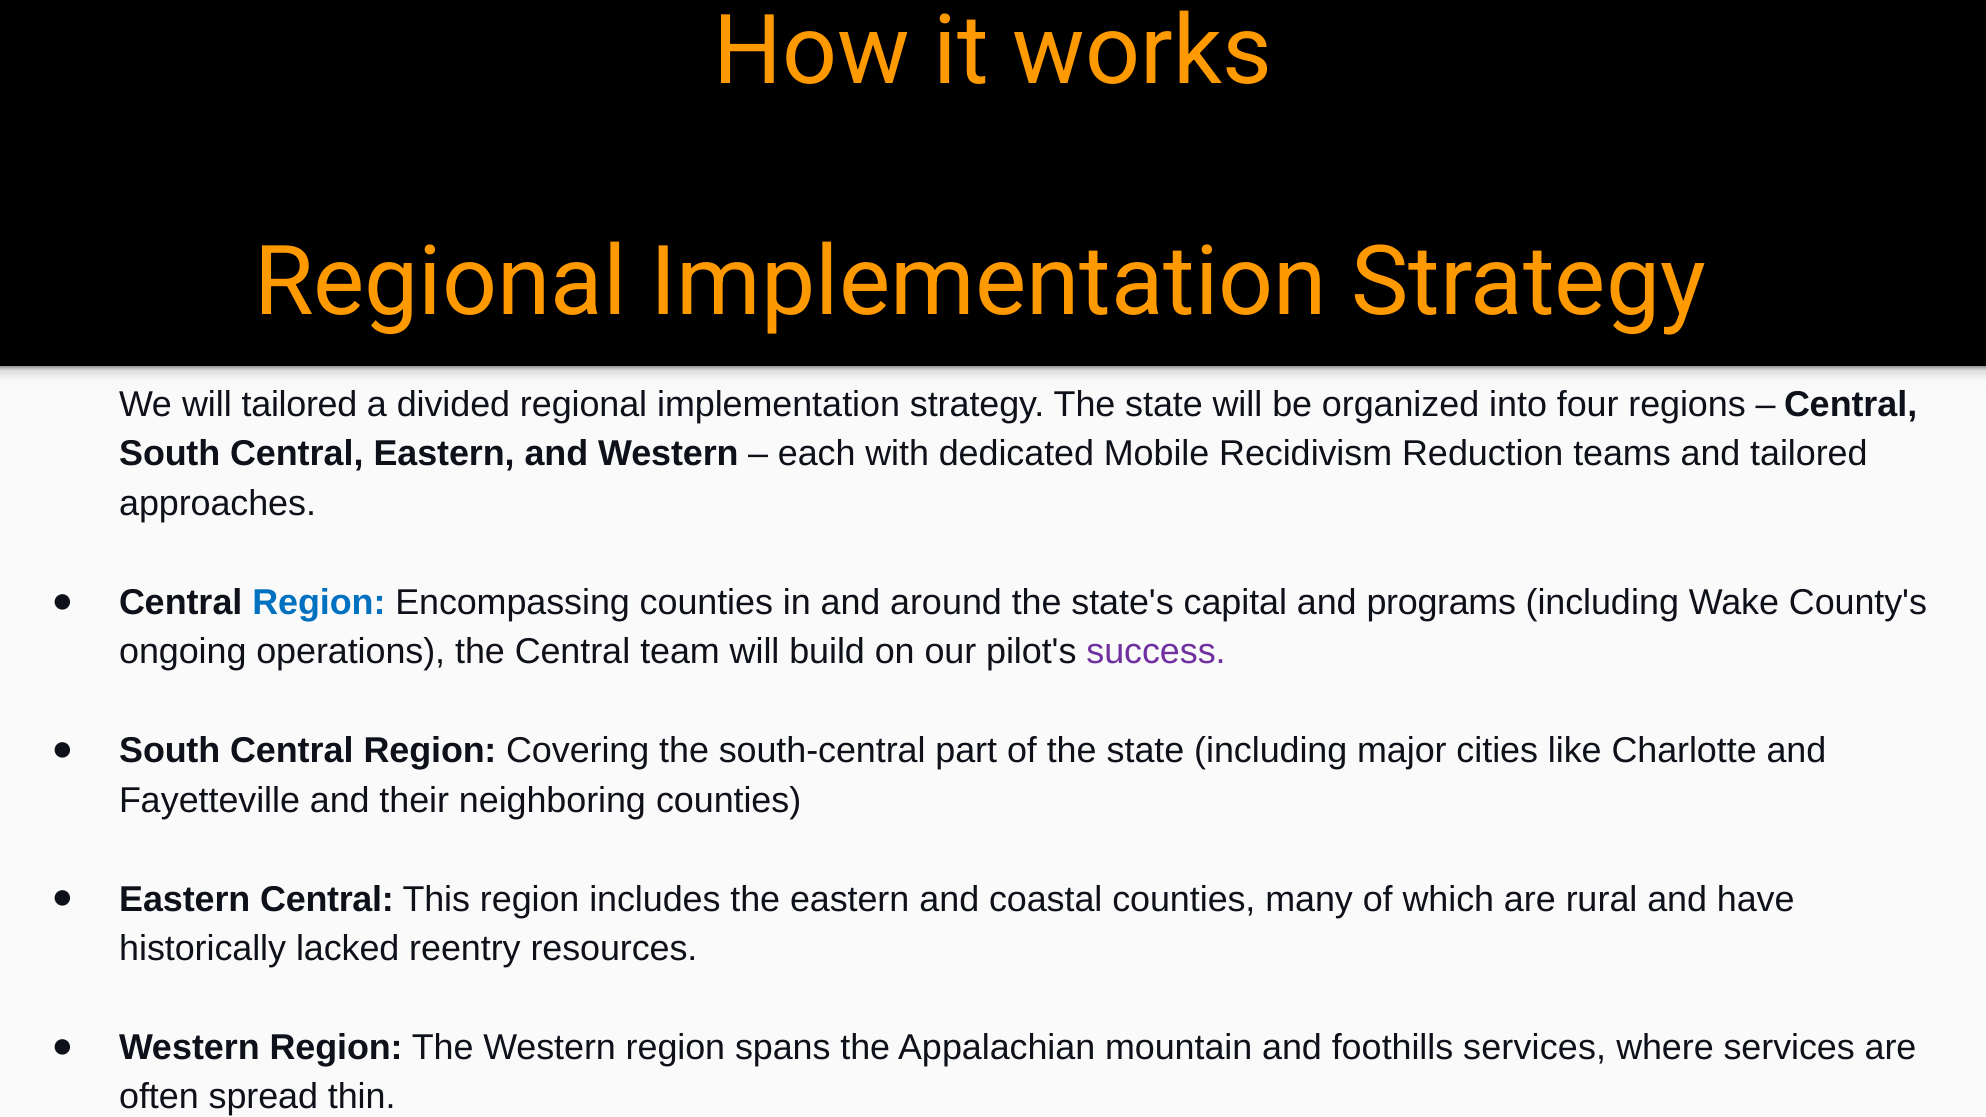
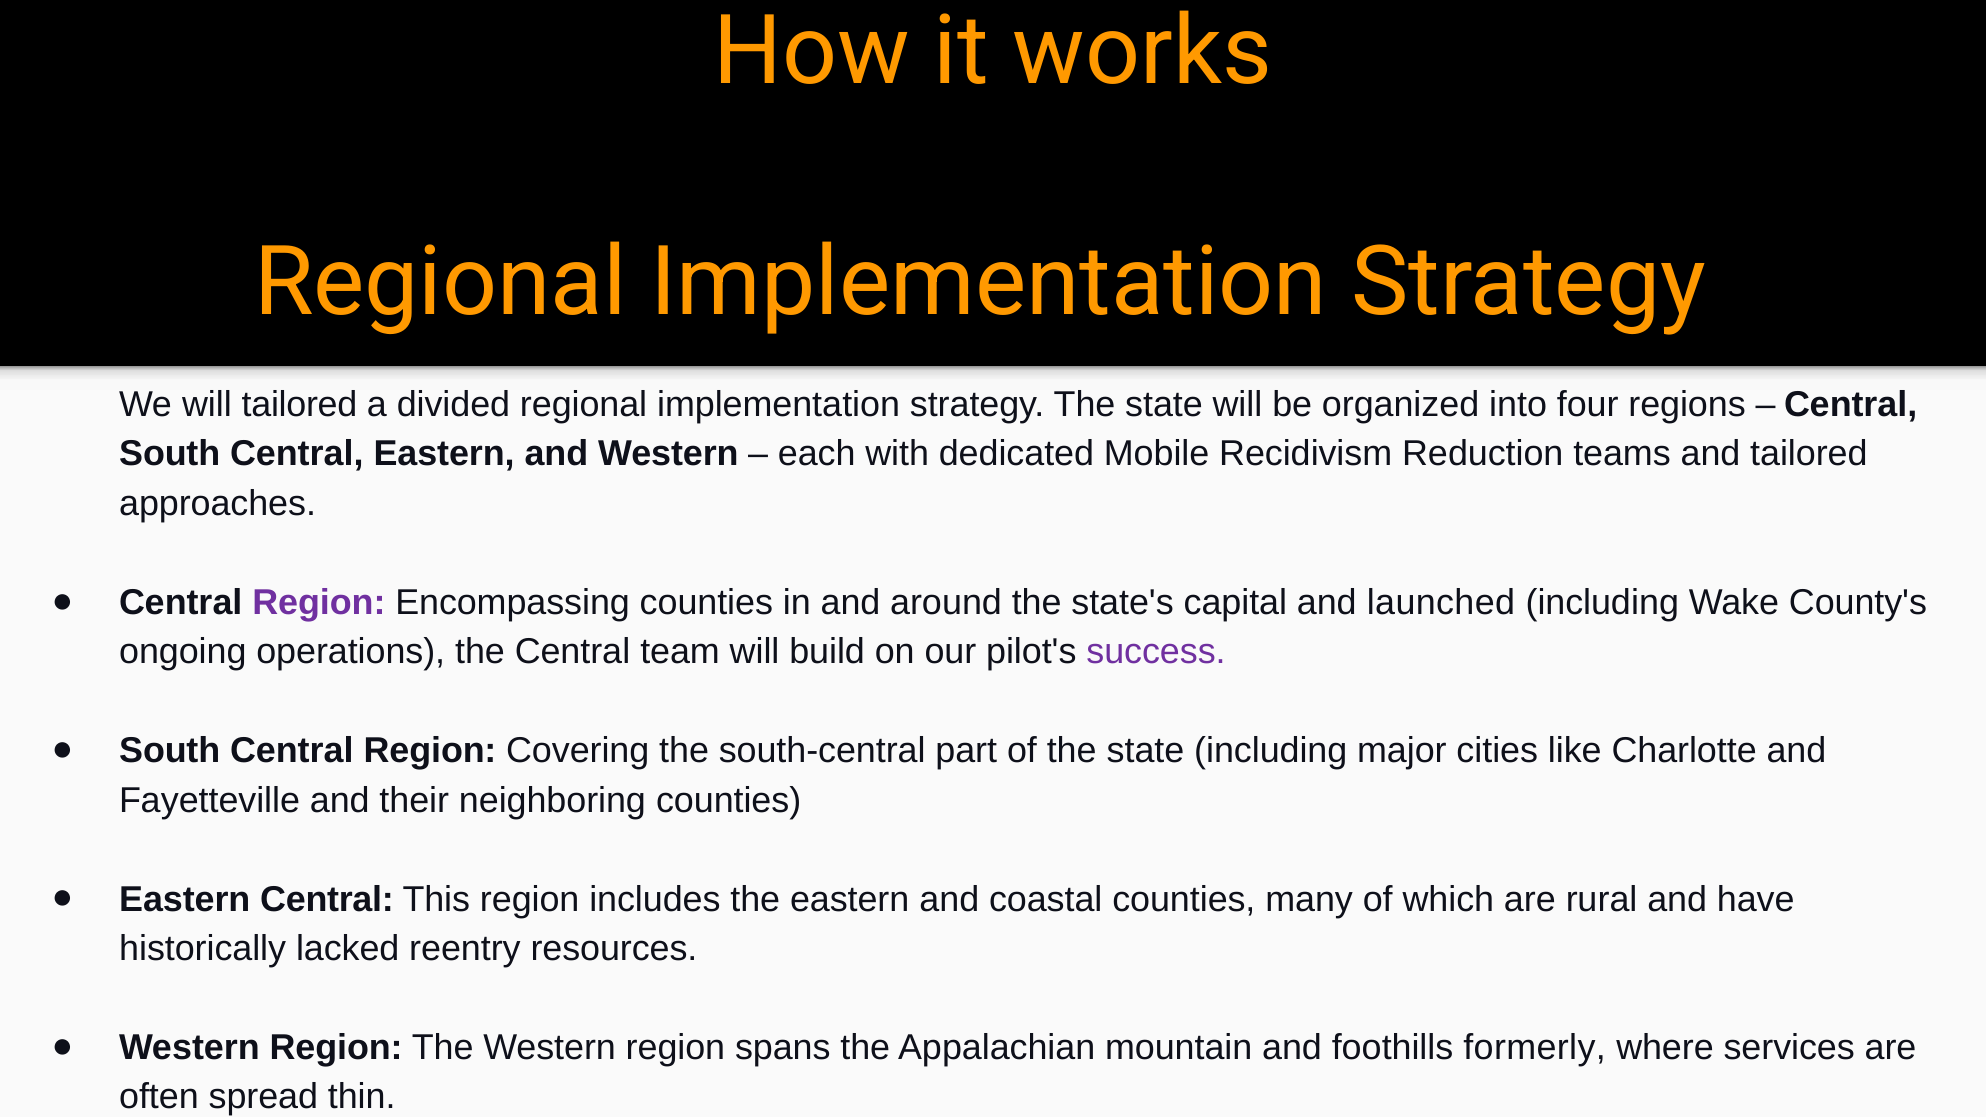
Region at (319, 602) colour: blue -> purple
programs: programs -> launched
foothills services: services -> formerly
